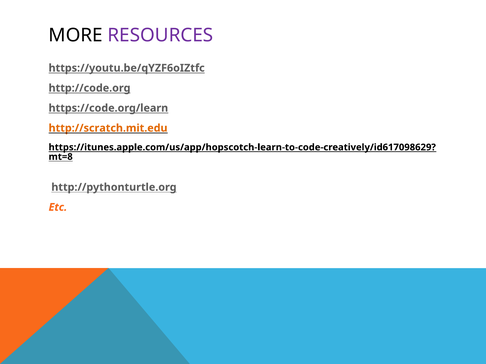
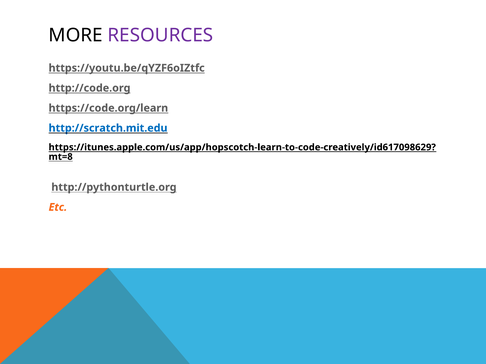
http://scratch.mit.edu colour: orange -> blue
